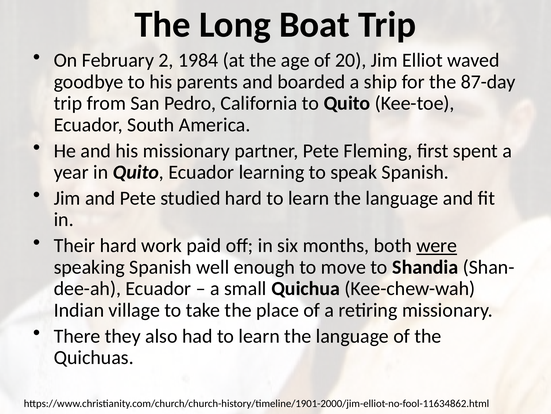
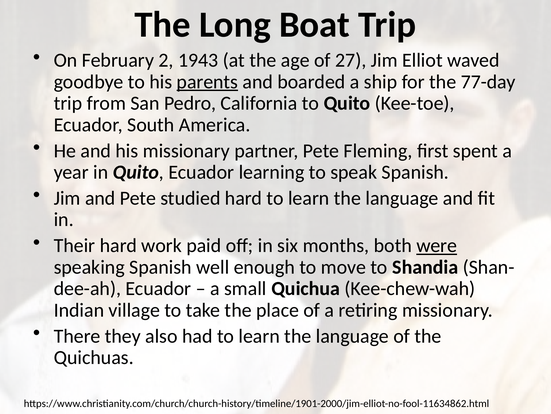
1984: 1984 -> 1943
20: 20 -> 27
parents underline: none -> present
87-day: 87-day -> 77-day
